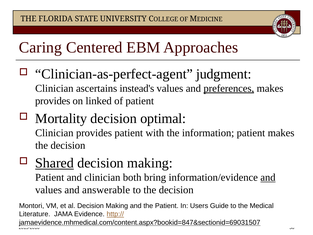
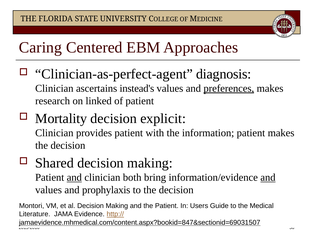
judgment: judgment -> diagnosis
provides at (53, 101): provides -> research
optimal: optimal -> explicit
Shared underline: present -> none
and at (74, 177) underline: none -> present
answerable: answerable -> prophylaxis
